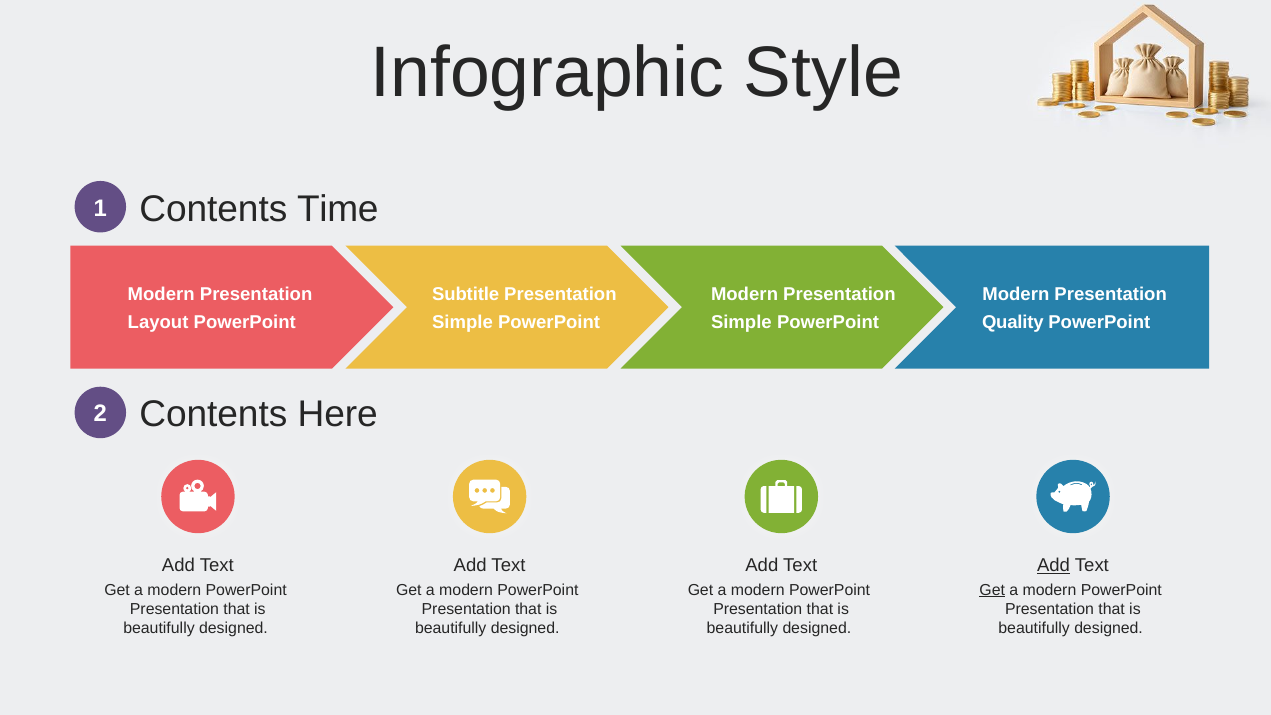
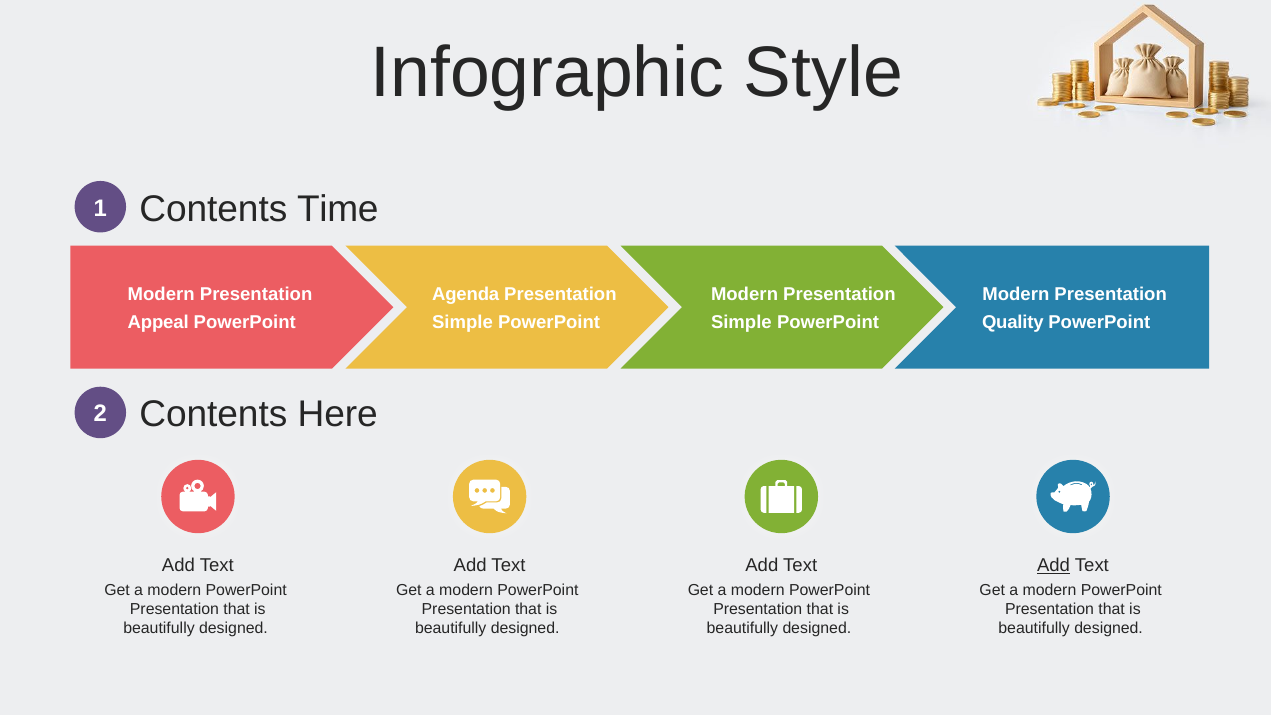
Subtitle: Subtitle -> Agenda
Layout: Layout -> Appeal
Get at (992, 590) underline: present -> none
